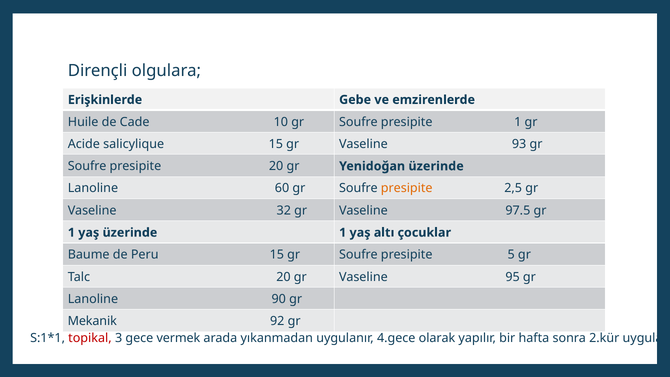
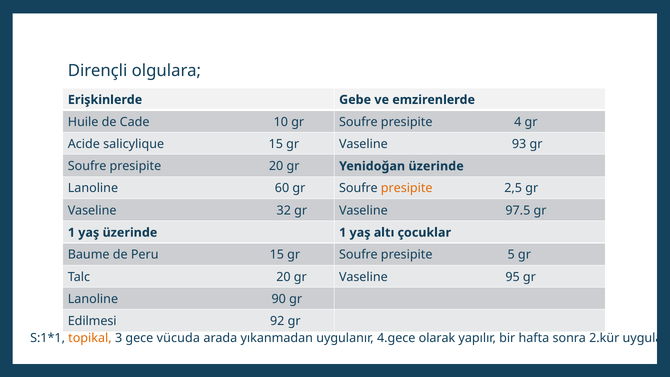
presipite 1: 1 -> 4
Mekanik: Mekanik -> Edilmesi
topikal colour: red -> orange
vermek: vermek -> vücuda
